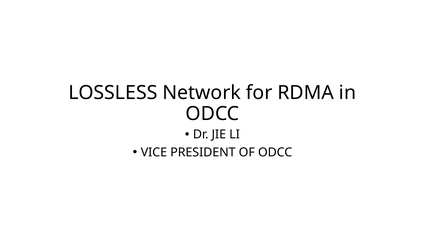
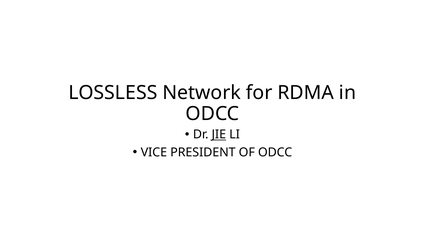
JIE underline: none -> present
